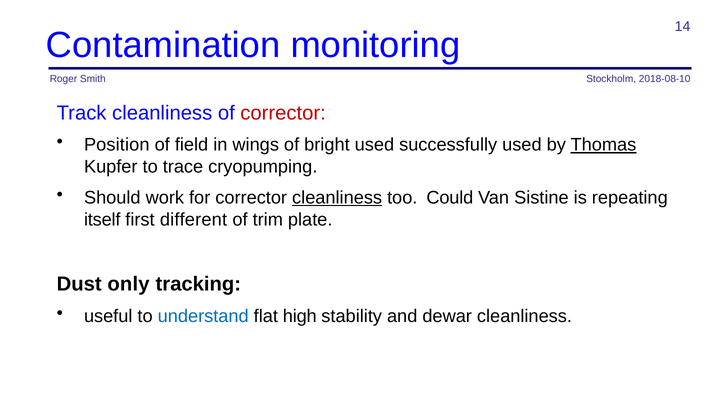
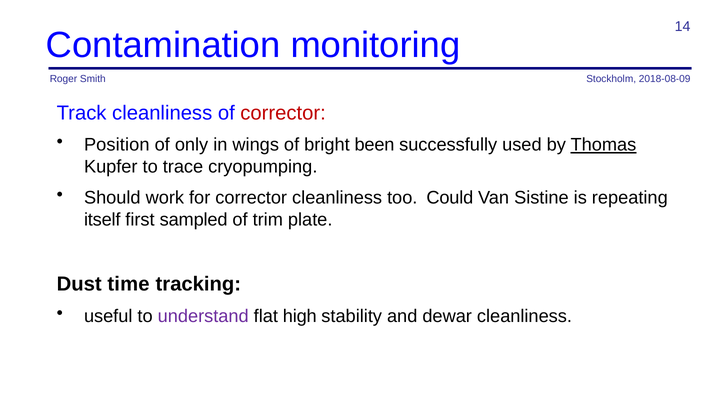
2018-08-10: 2018-08-10 -> 2018-08-09
field: field -> only
bright used: used -> been
cleanliness at (337, 198) underline: present -> none
different: different -> sampled
only: only -> time
understand colour: blue -> purple
